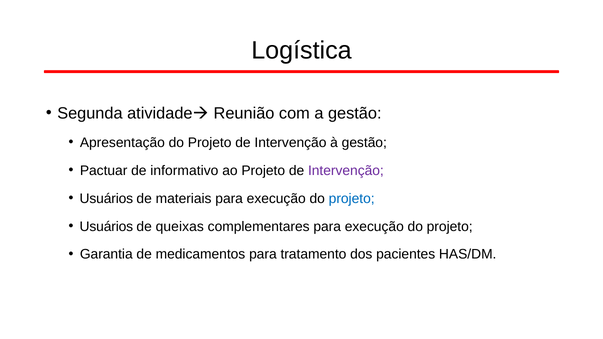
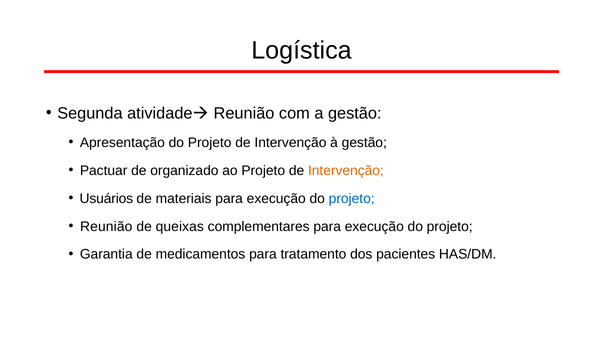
informativo: informativo -> organizado
Intervenção at (346, 171) colour: purple -> orange
Usuários at (106, 227): Usuários -> Reunião
